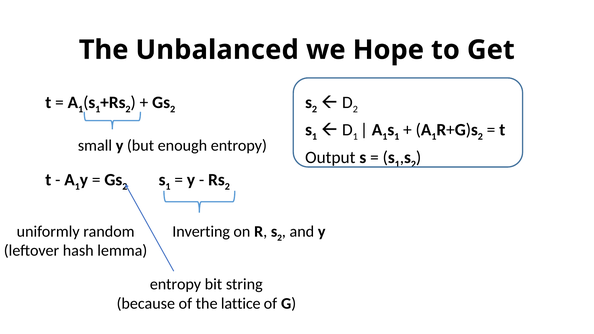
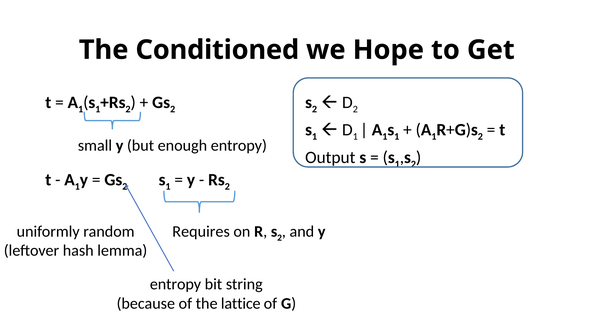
Unbalanced: Unbalanced -> Conditioned
Inverting: Inverting -> Requires
